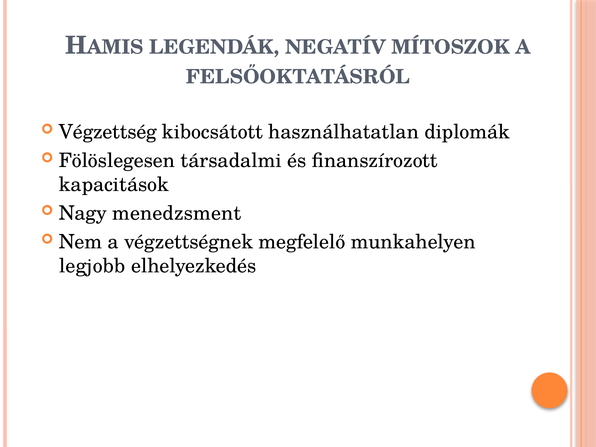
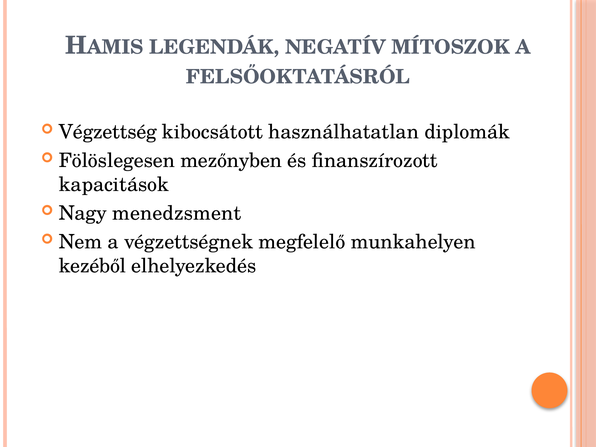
társadalmi: társadalmi -> mezőnyben
legjobb: legjobb -> kezéből
